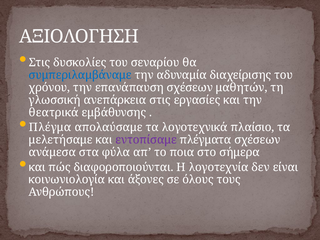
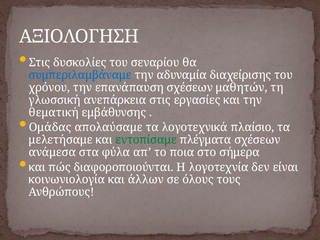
θεατρικά: θεατρικά -> θεματική
Πλέγμα: Πλέγμα -> Ομάδας
εντοπίσαμε colour: purple -> green
άξονες: άξονες -> άλλων
